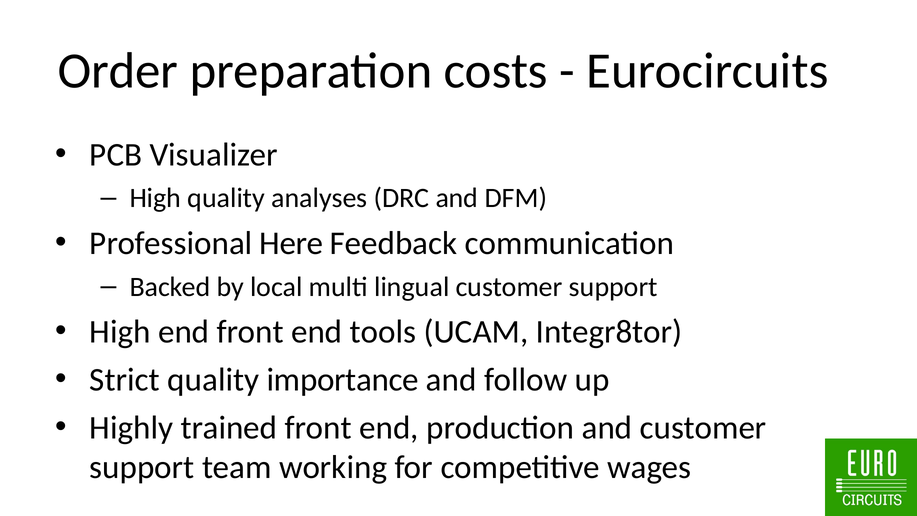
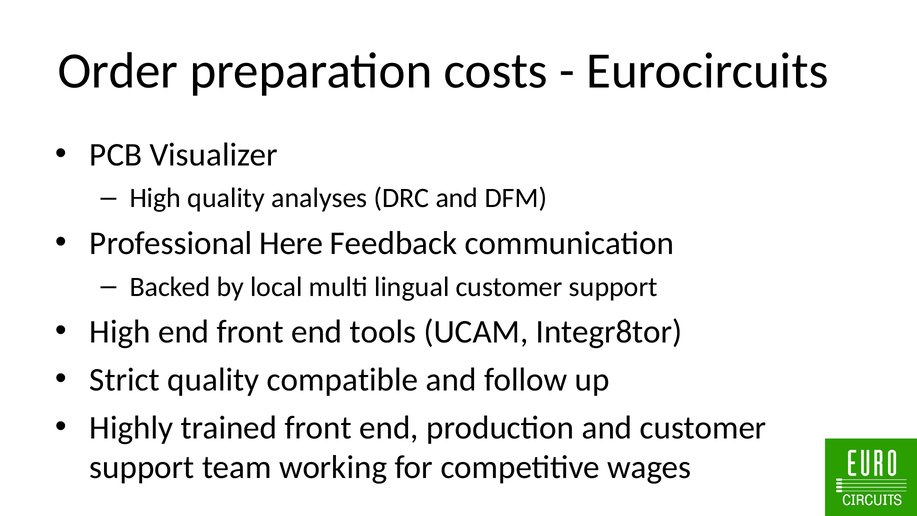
importance: importance -> compatible
